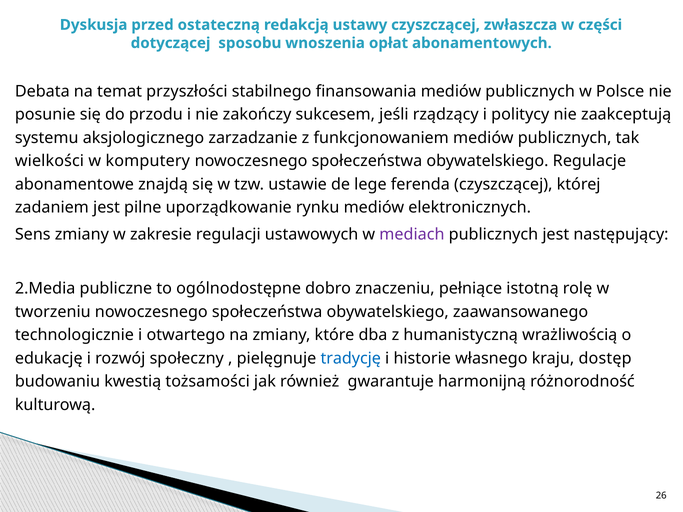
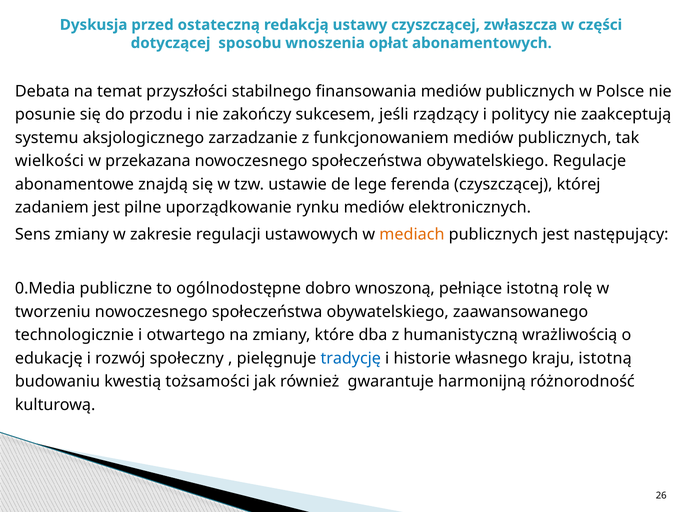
komputery: komputery -> przekazana
mediach colour: purple -> orange
2.Media: 2.Media -> 0.Media
znaczeniu: znaczeniu -> wnoszoną
kraju dostęp: dostęp -> istotną
